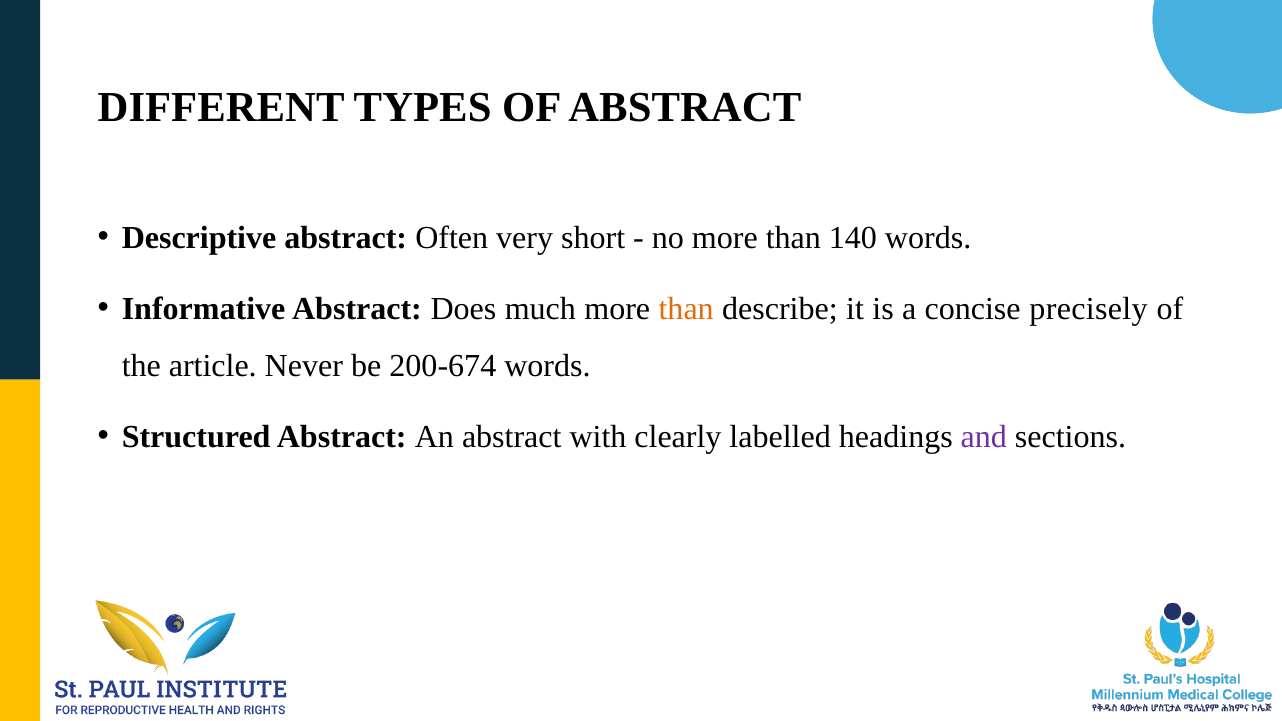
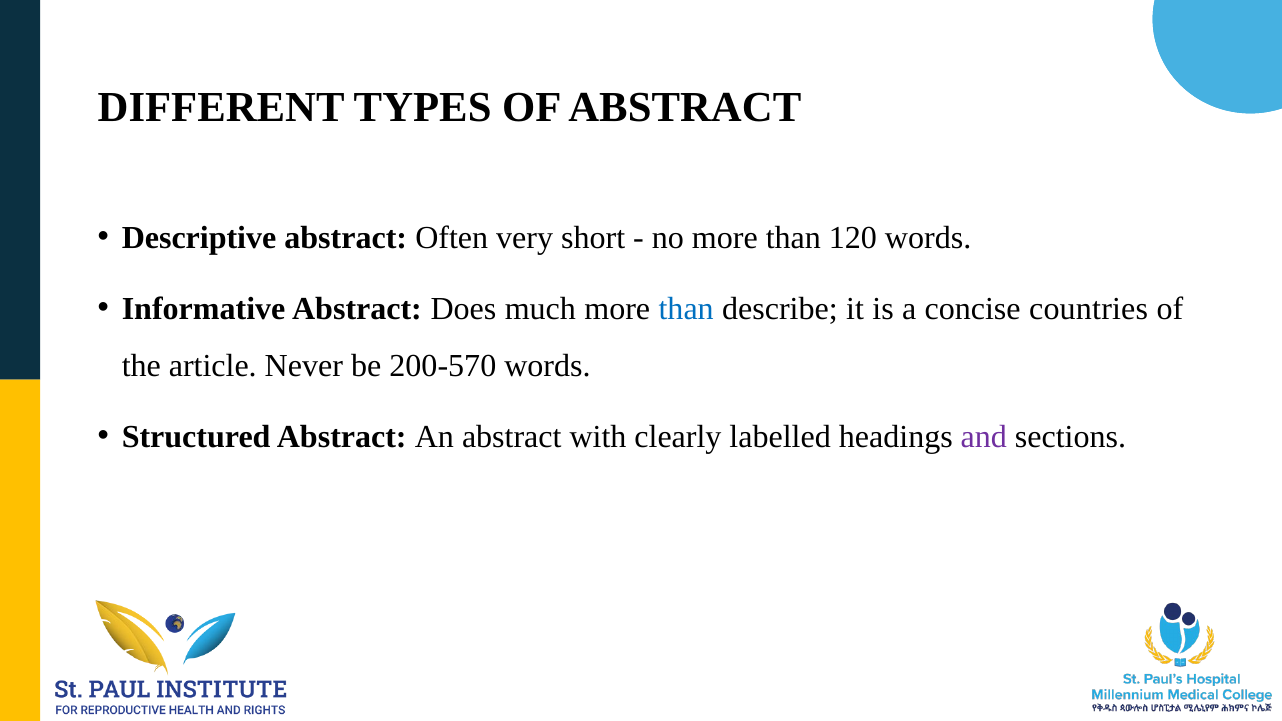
140: 140 -> 120
than at (686, 309) colour: orange -> blue
precisely: precisely -> countries
200-674: 200-674 -> 200-570
